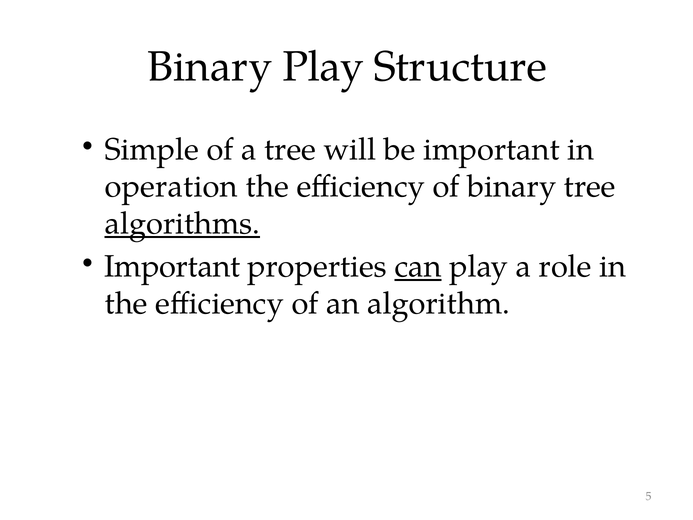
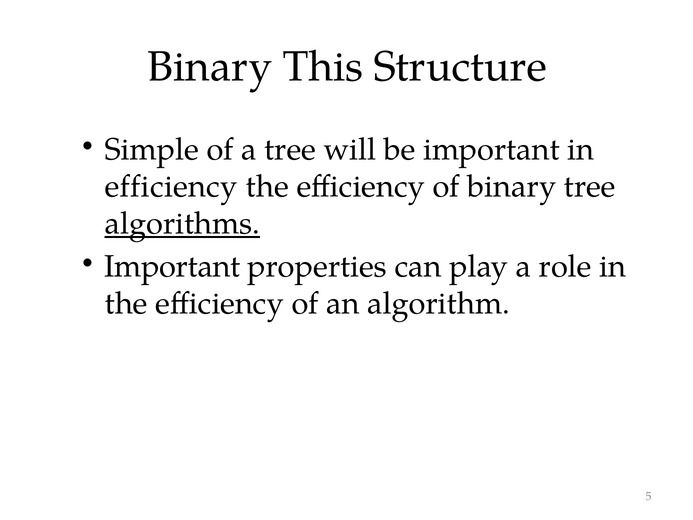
Binary Play: Play -> This
operation at (171, 187): operation -> efficiency
can underline: present -> none
